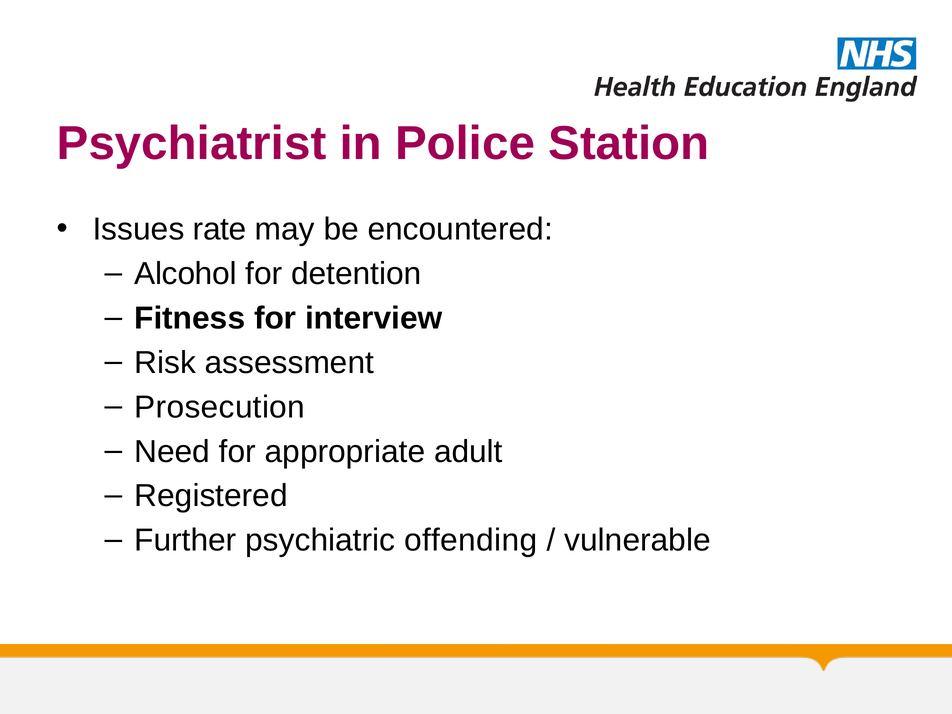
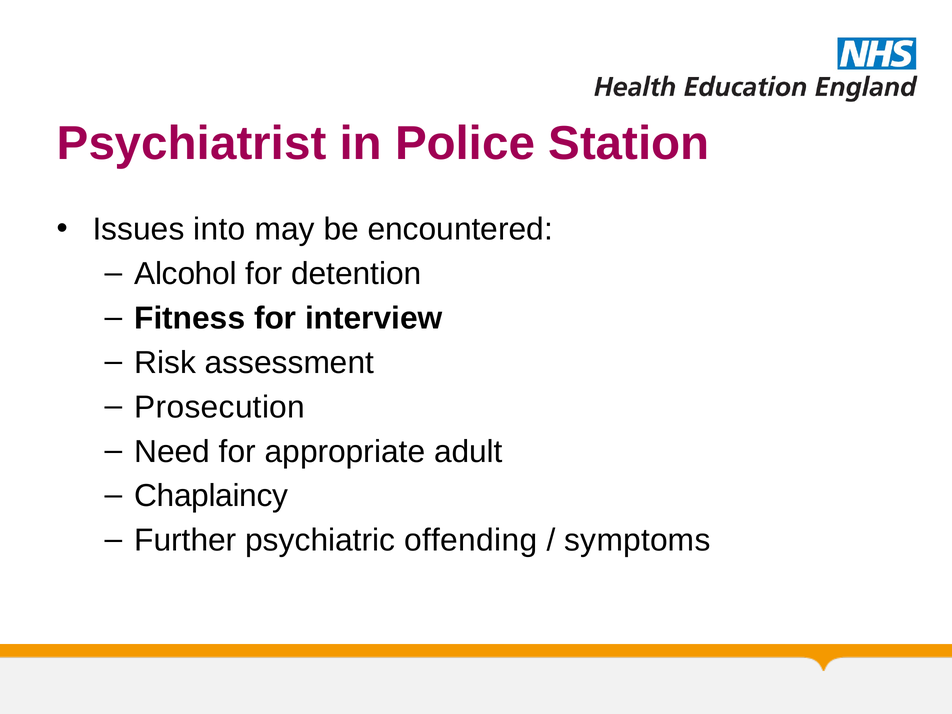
rate: rate -> into
Registered: Registered -> Chaplaincy
vulnerable: vulnerable -> symptoms
